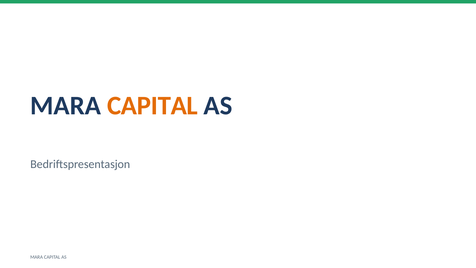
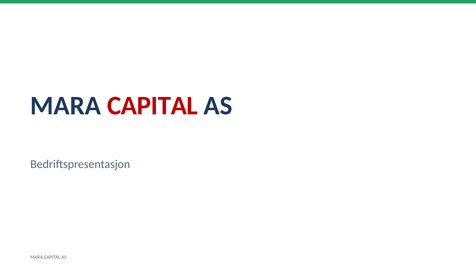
CAPITAL at (152, 106) colour: orange -> red
